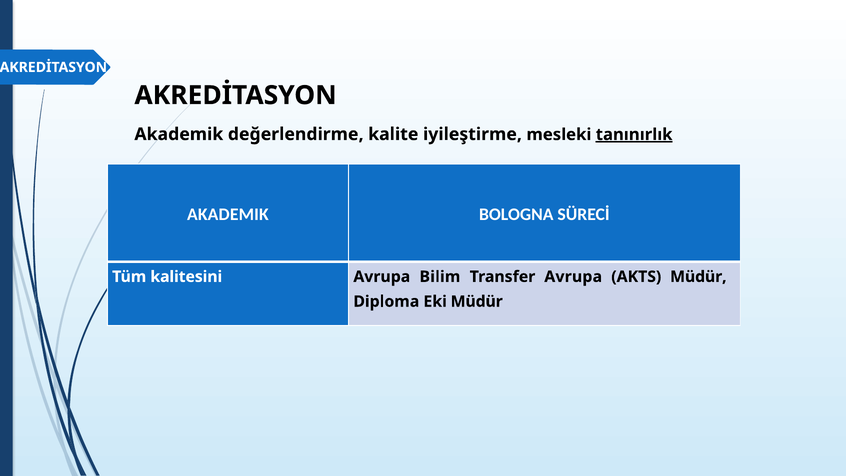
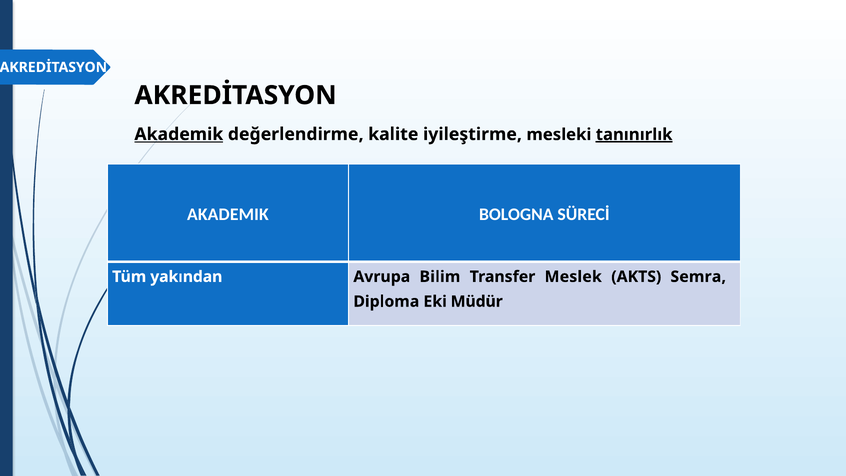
Akademik at (179, 134) underline: none -> present
kalitesini: kalitesini -> yakından
Transfer Avrupa: Avrupa -> Meslek
AKTS Müdür: Müdür -> Semra
